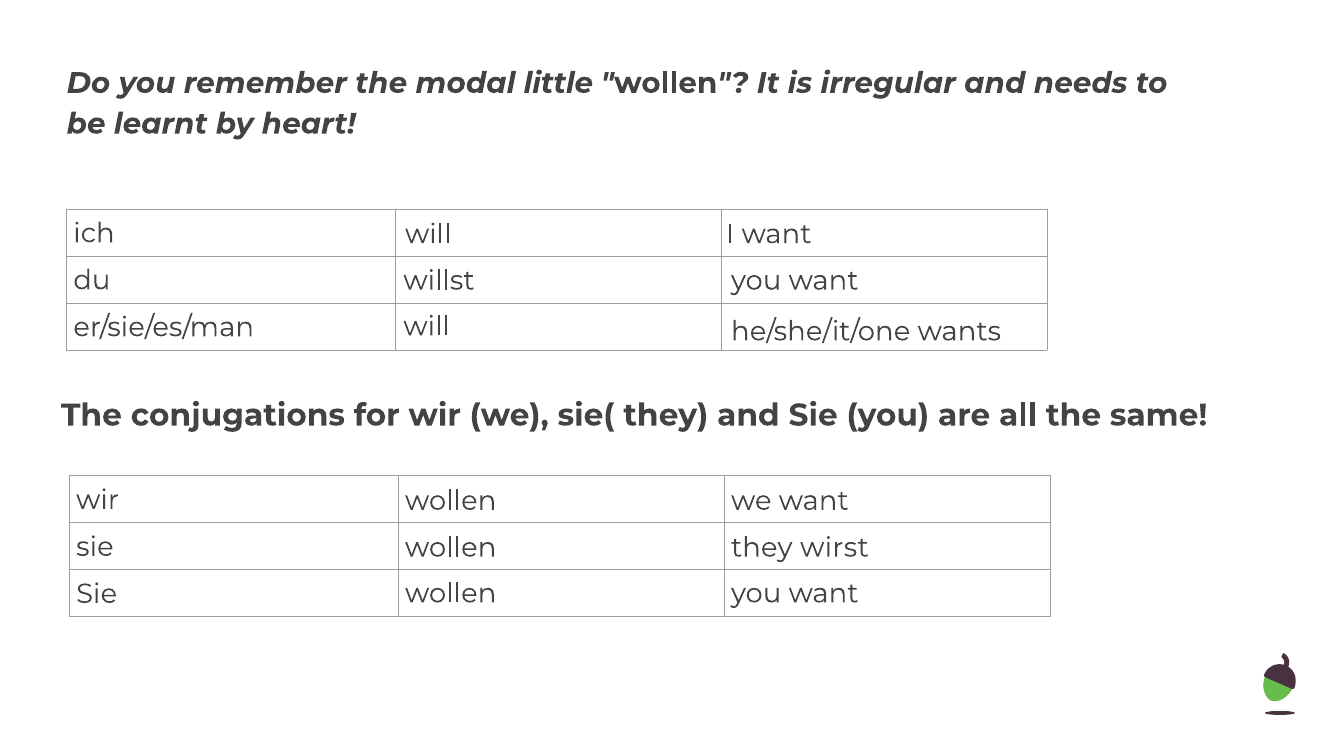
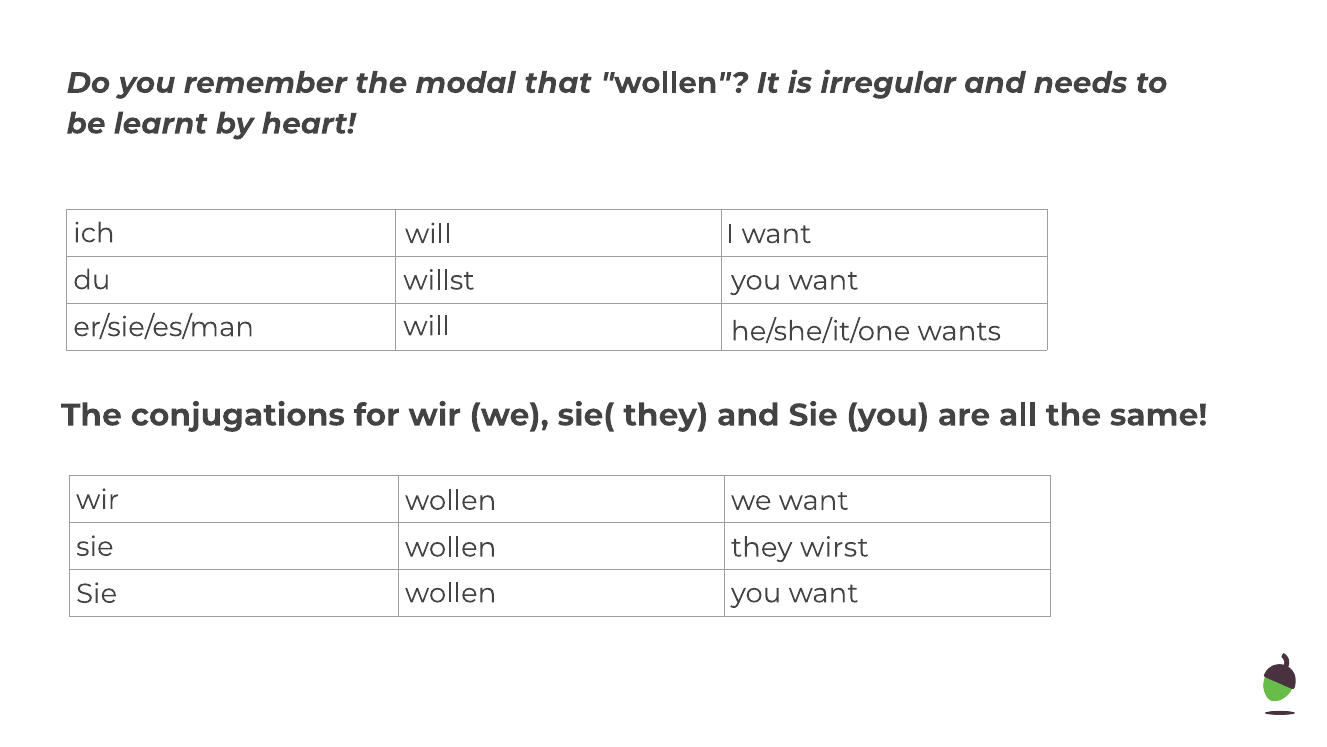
little: little -> that
